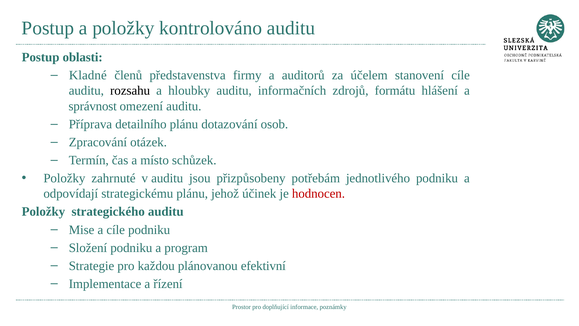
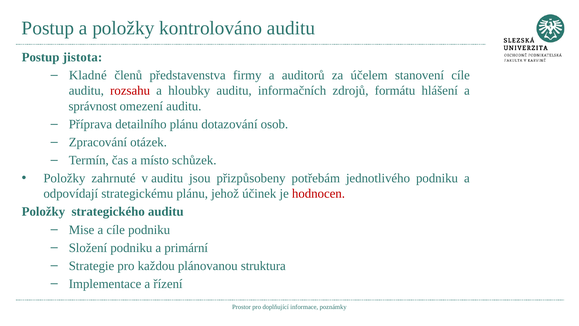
oblasti: oblasti -> jistota
rozsahu colour: black -> red
program: program -> primární
efektivní: efektivní -> struktura
